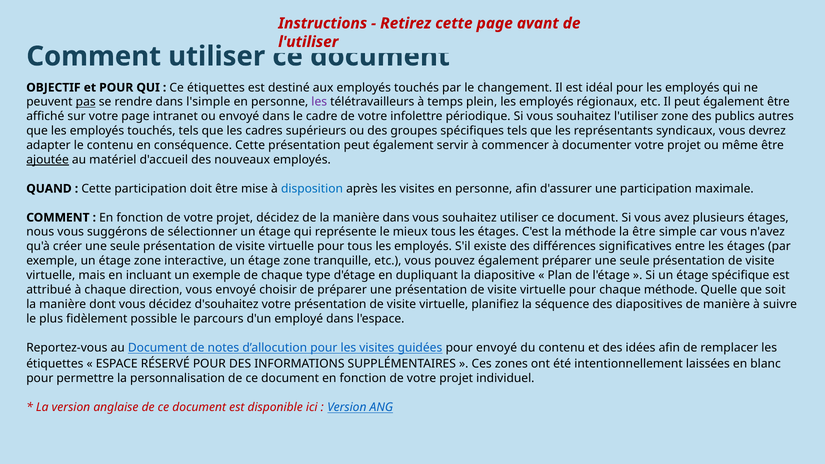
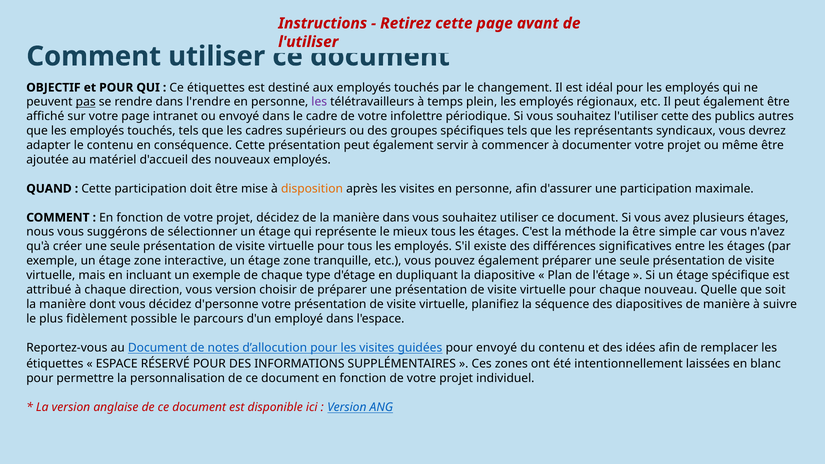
l'simple: l'simple -> l'rendre
l'utiliser zone: zone -> cette
ajoutée underline: present -> none
disposition colour: blue -> orange
vous envoyé: envoyé -> version
chaque méthode: méthode -> nouveau
d'souhaitez: d'souhaitez -> d'personne
